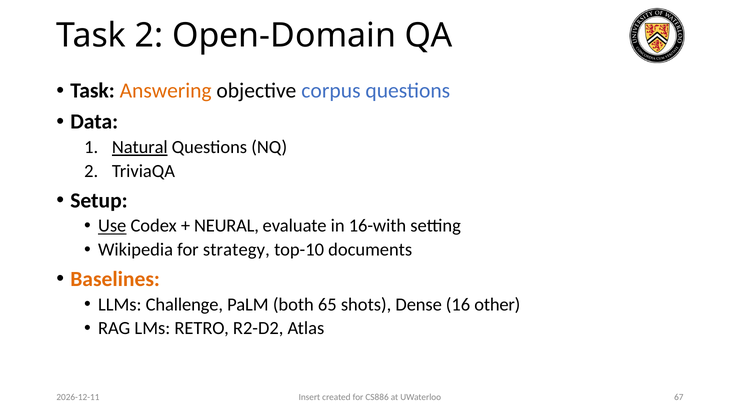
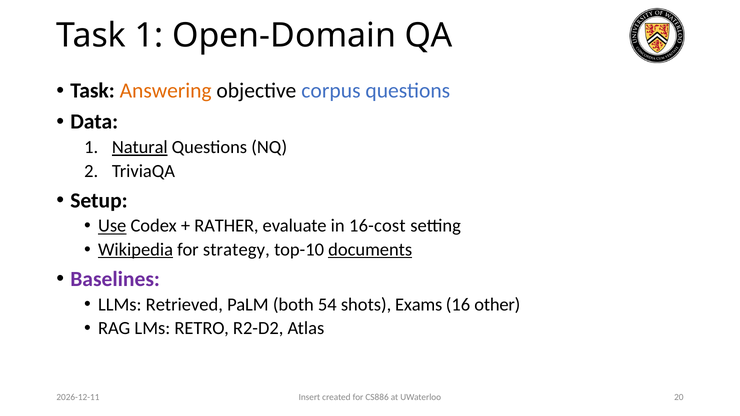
Task 2: 2 -> 1
NEURAL: NEURAL -> RATHER
16-with: 16-with -> 16-cost
Wikipedia underline: none -> present
documents underline: none -> present
Baselines colour: orange -> purple
Challenge: Challenge -> Retrieved
65: 65 -> 54
Dense: Dense -> Exams
67: 67 -> 20
